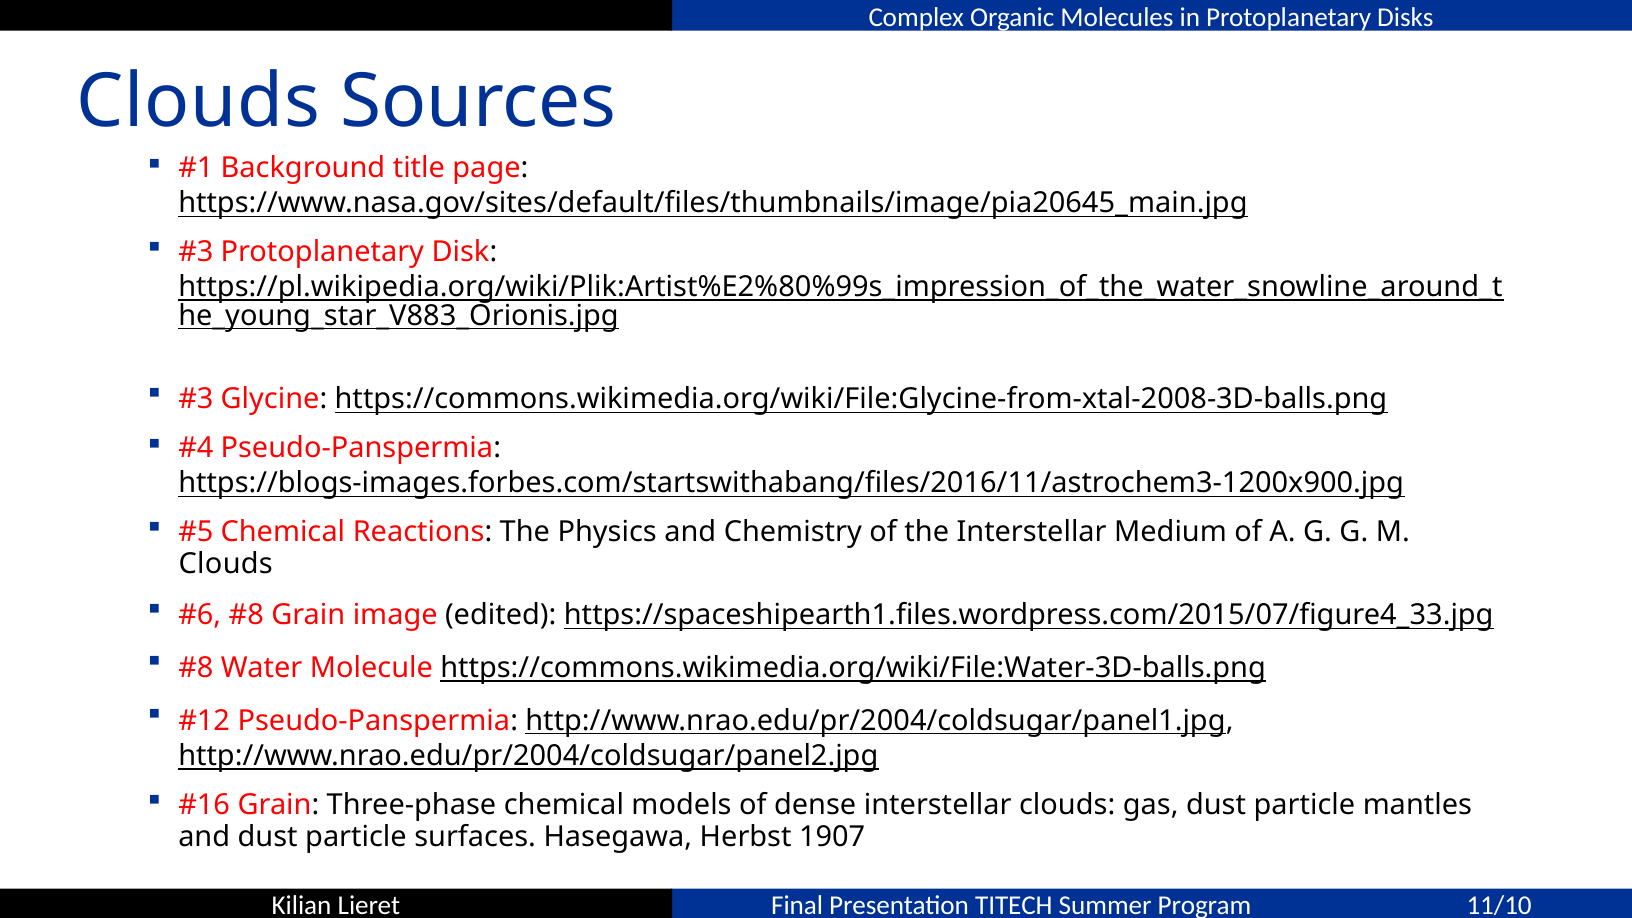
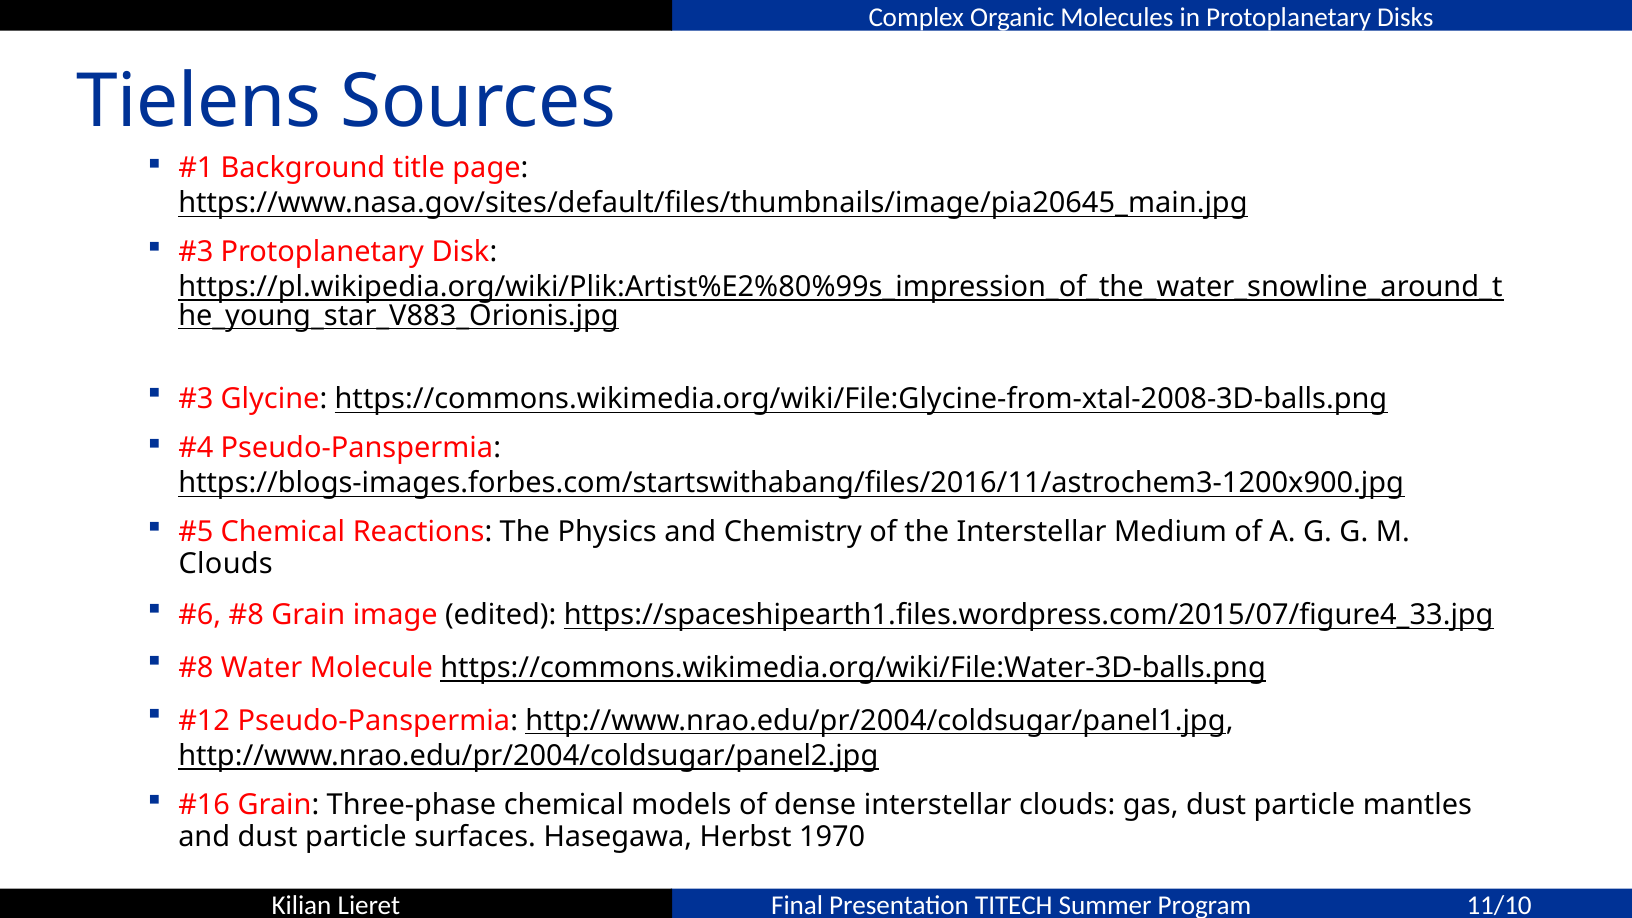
Clouds at (198, 101): Clouds -> Tielens
1907: 1907 -> 1970
